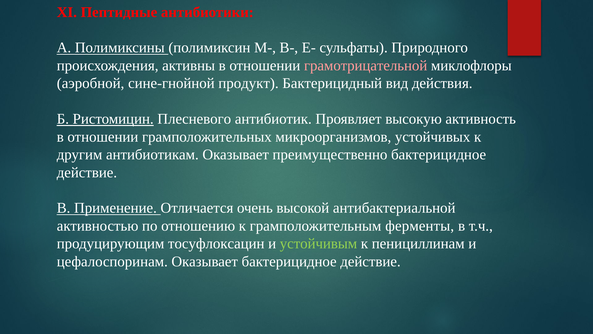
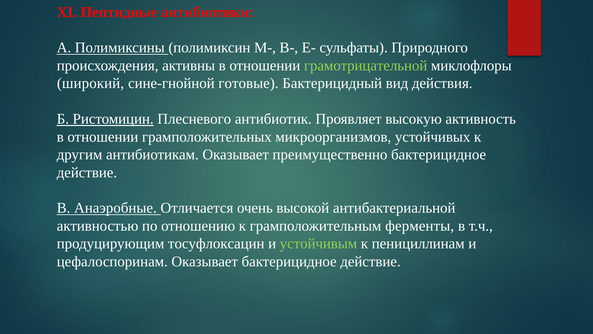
грамотрицательной colour: pink -> light green
аэробной: аэробной -> широкий
продукт: продукт -> готовые
Применение: Применение -> Анаэробные
